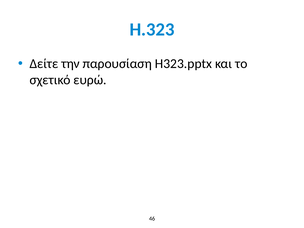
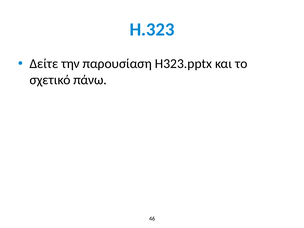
ευρώ: ευρώ -> πάνω
